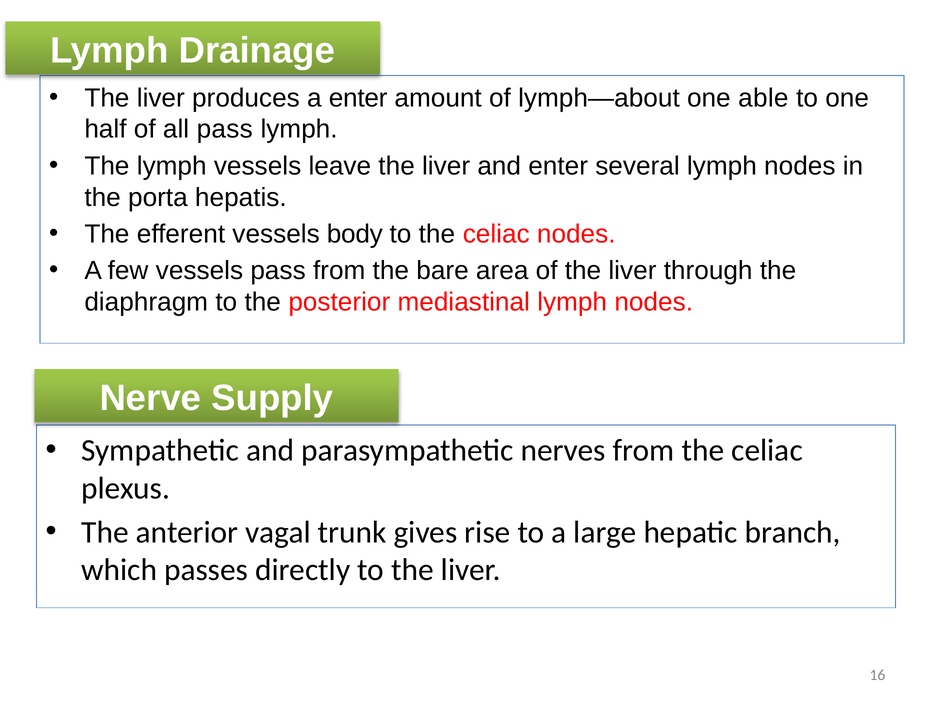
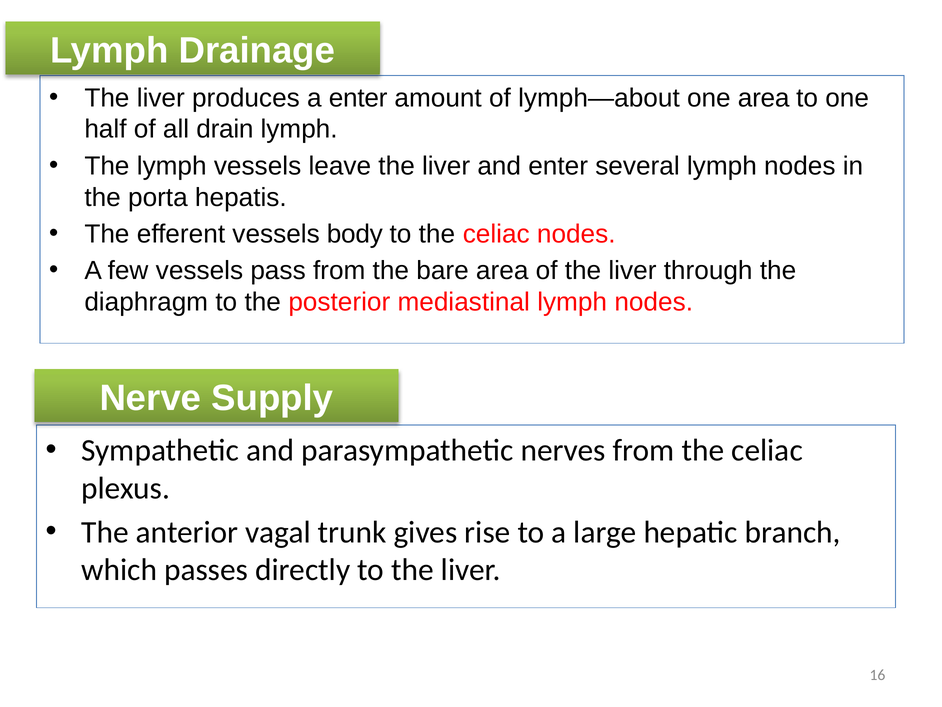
one able: able -> area
all pass: pass -> drain
